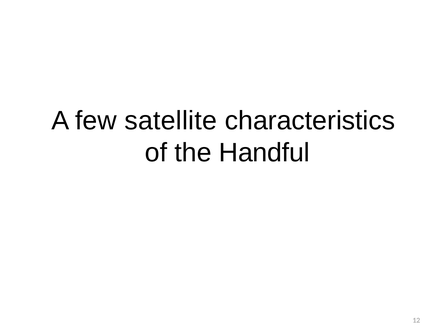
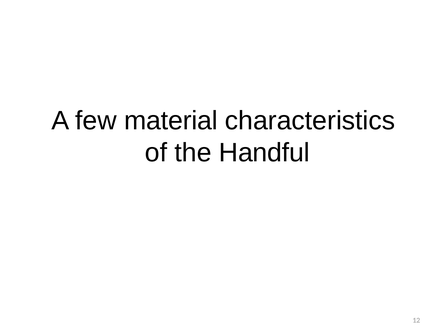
satellite: satellite -> material
